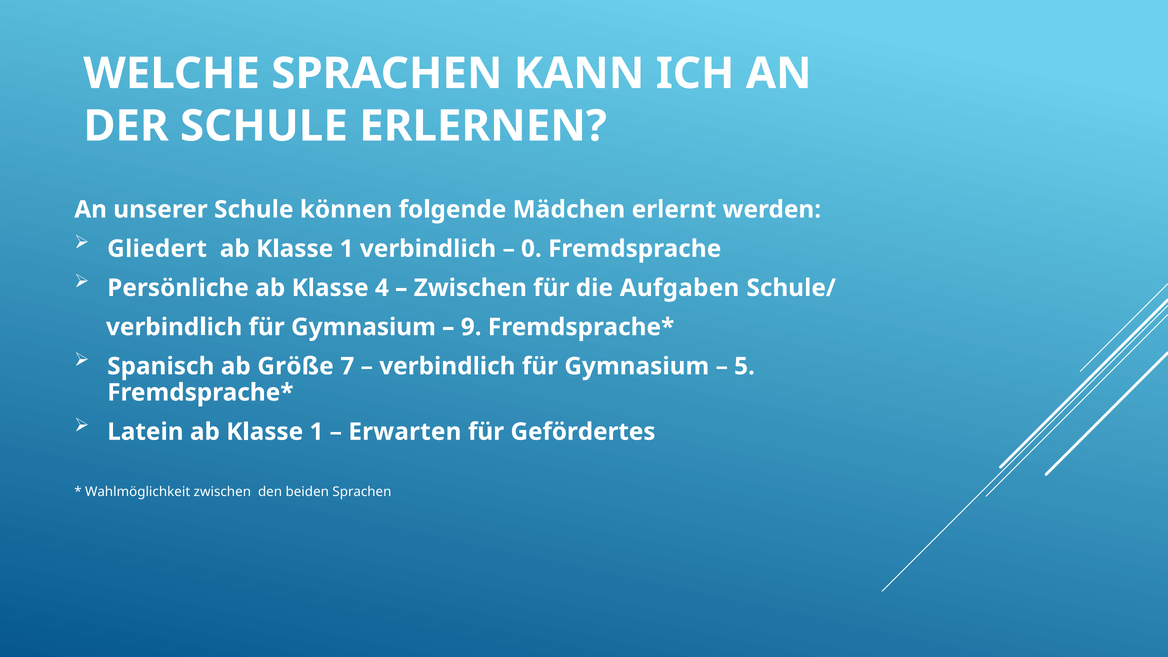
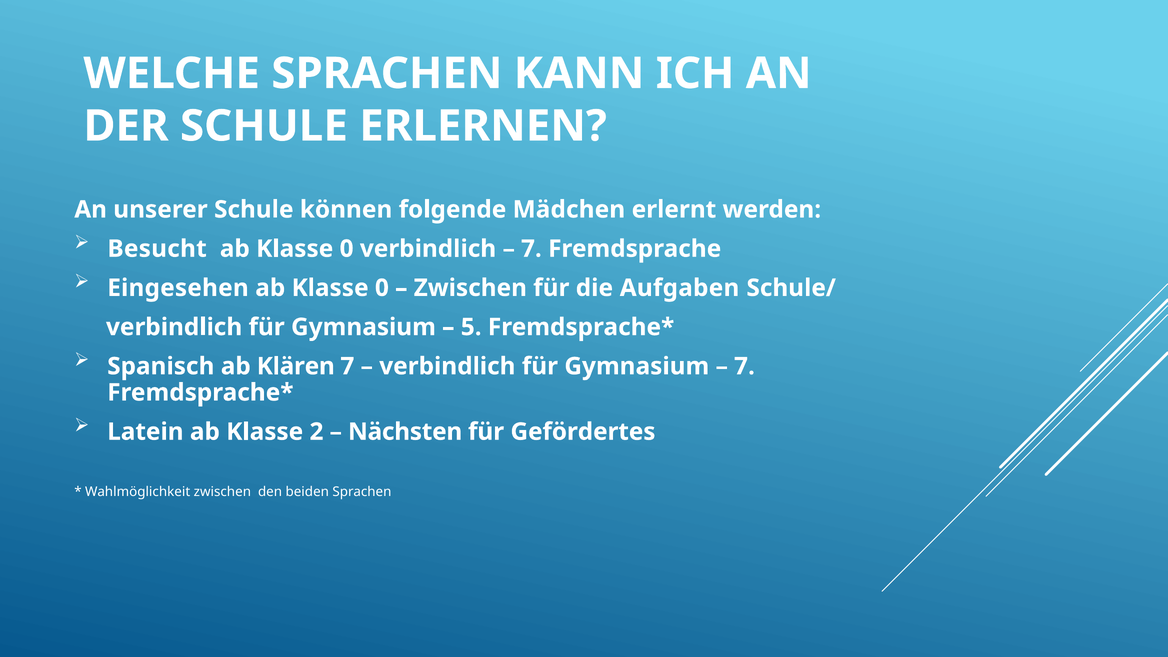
Gliedert: Gliedert -> Besucht
1 at (347, 249): 1 -> 0
0 at (531, 249): 0 -> 7
Persönliche: Persönliche -> Eingesehen
4 at (382, 288): 4 -> 0
9: 9 -> 5
Größe: Größe -> Klären
5 at (744, 366): 5 -> 7
Latein ab Klasse 1: 1 -> 2
Erwarten: Erwarten -> Nächsten
